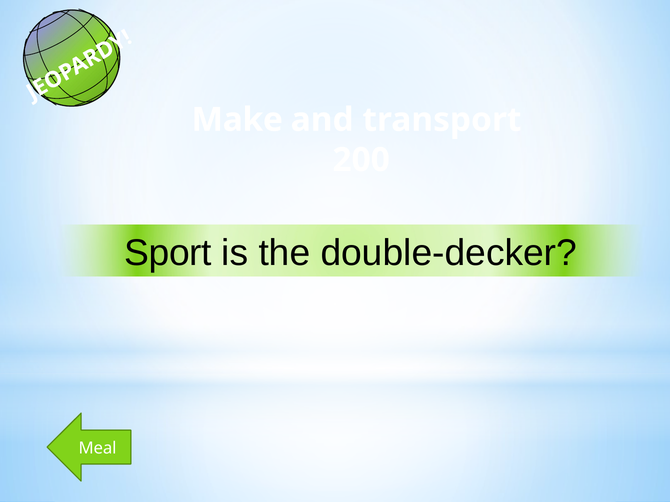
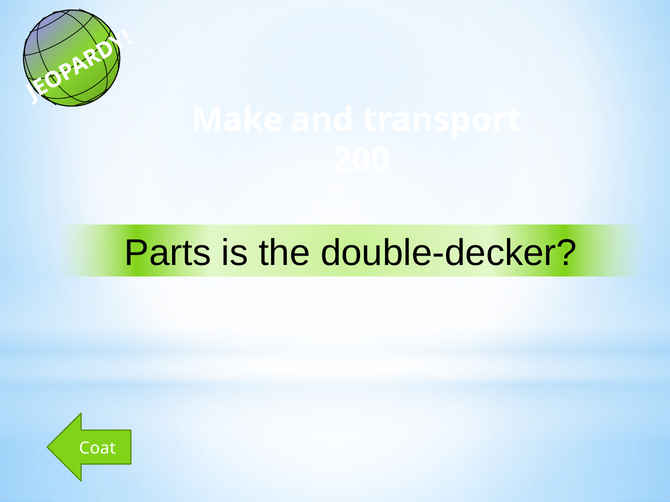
Sport: Sport -> Parts
Meal: Meal -> Coat
